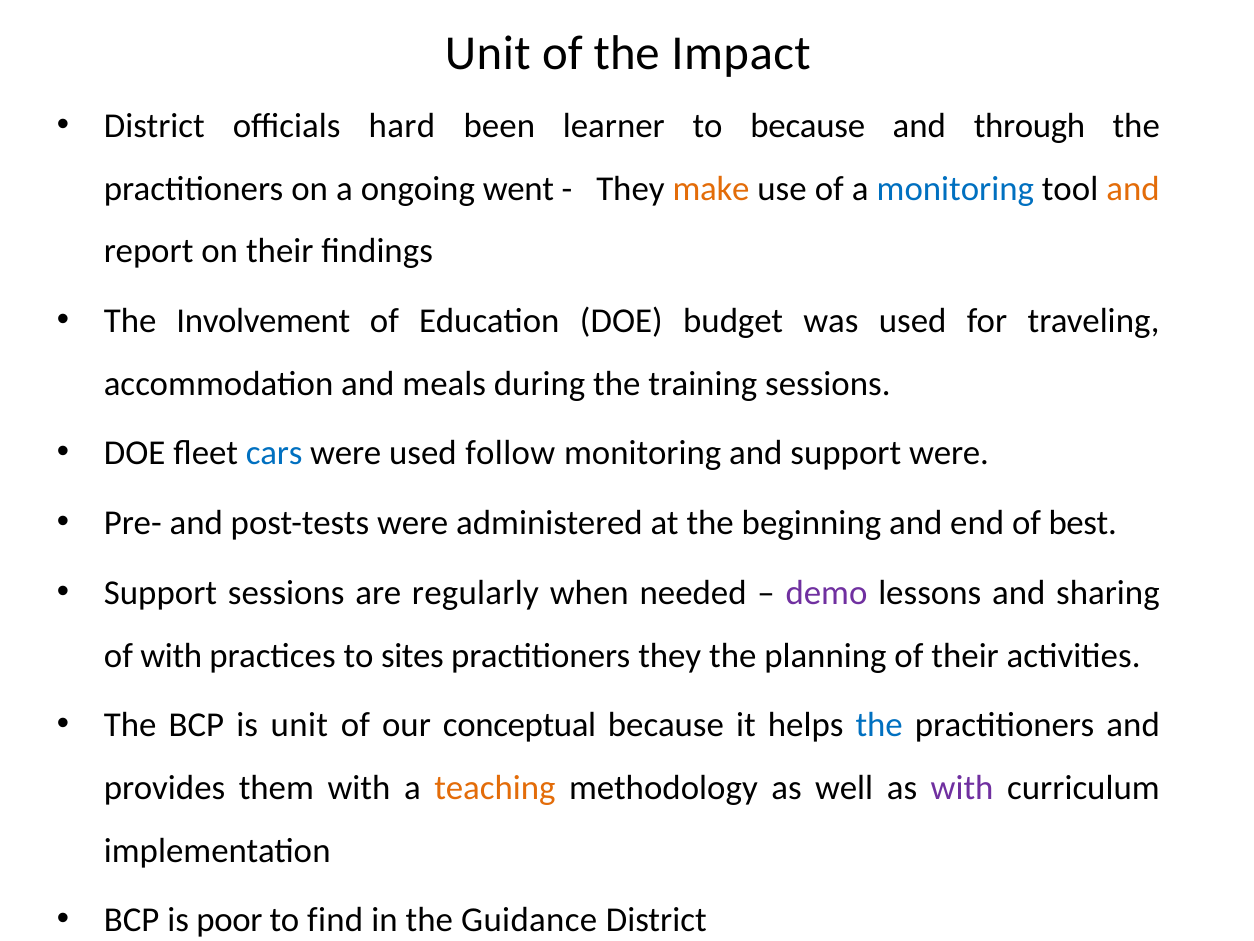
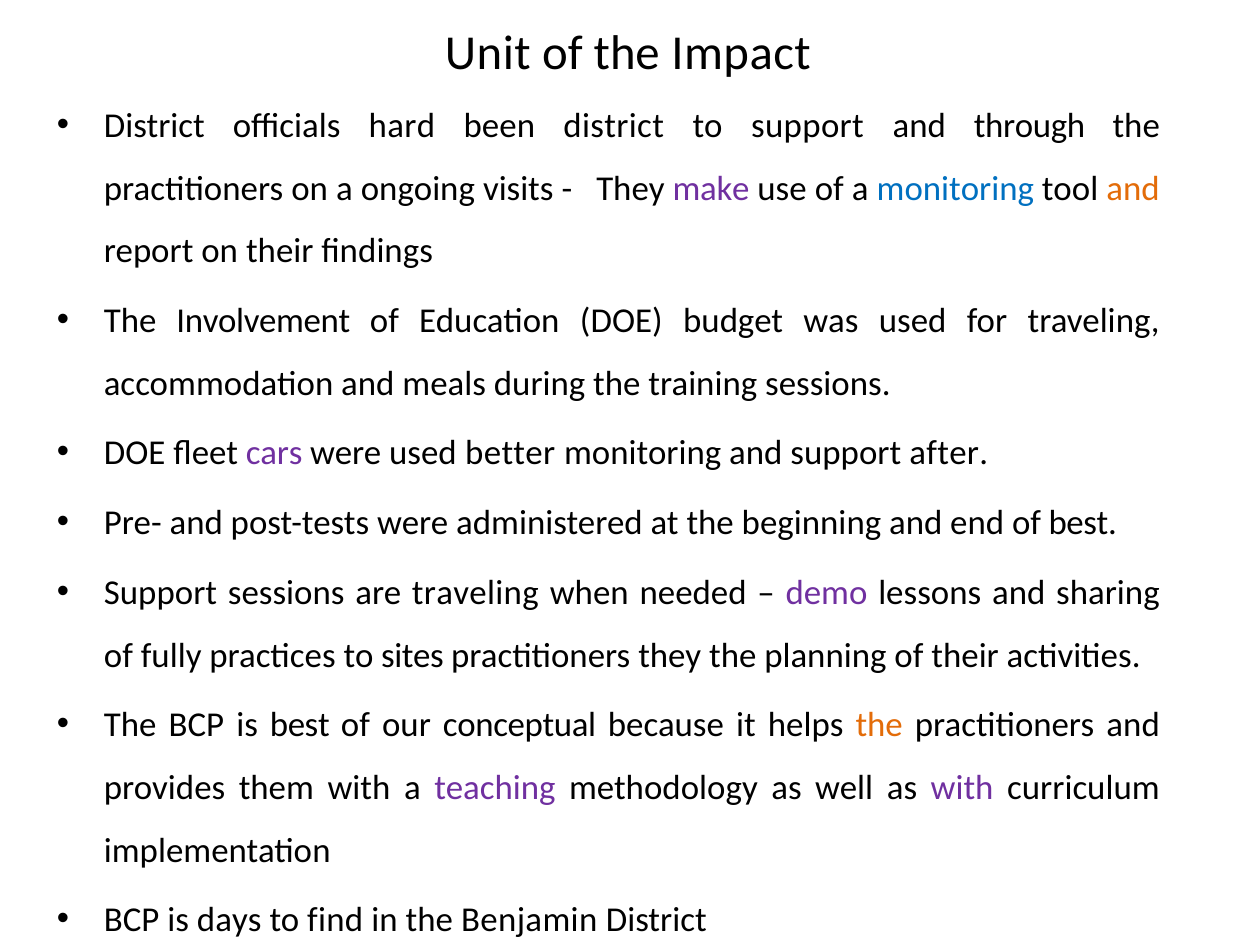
been learner: learner -> district
to because: because -> support
went: went -> visits
make colour: orange -> purple
cars colour: blue -> purple
follow: follow -> better
support were: were -> after
are regularly: regularly -> traveling
of with: with -> fully
is unit: unit -> best
the at (879, 725) colour: blue -> orange
teaching colour: orange -> purple
poor: poor -> days
Guidance: Guidance -> Benjamin
